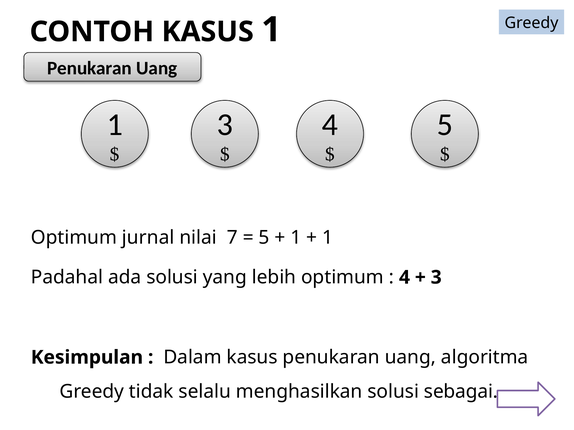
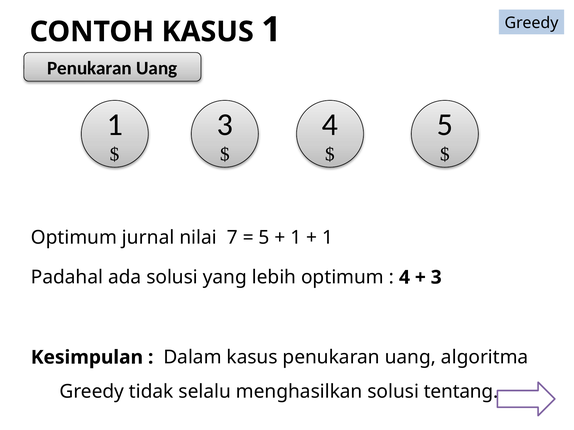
sebagai: sebagai -> tentang
